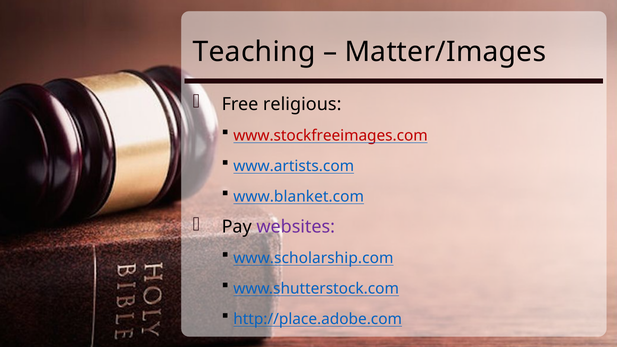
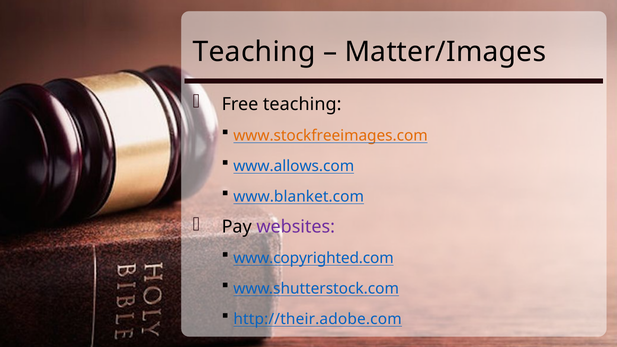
Free religious: religious -> teaching
www.stockfreeimages.com colour: red -> orange
www.artists.com: www.artists.com -> www.allows.com
www.scholarship.com: www.scholarship.com -> www.copyrighted.com
http://place.adobe.com: http://place.adobe.com -> http://their.adobe.com
